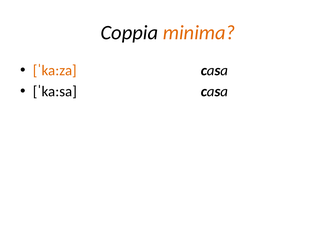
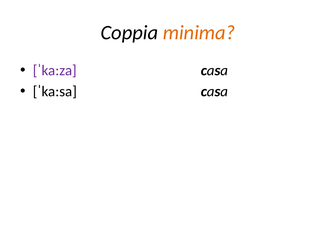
ˈka:za colour: orange -> purple
